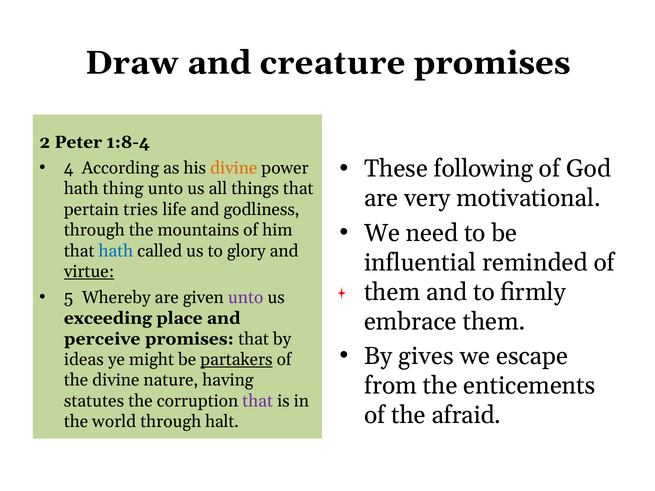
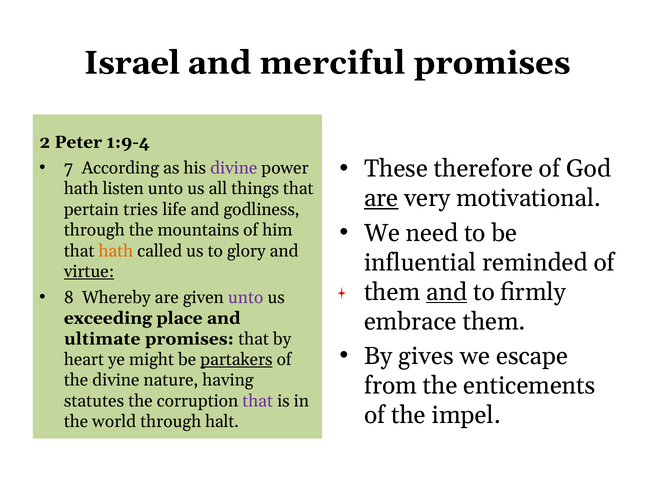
Draw: Draw -> Israel
creature: creature -> merciful
1:8-4: 1:8-4 -> 1:9-4
following: following -> therefore
4: 4 -> 7
divine at (234, 168) colour: orange -> purple
thing: thing -> listen
are at (381, 198) underline: none -> present
hath at (116, 251) colour: blue -> orange
and at (447, 292) underline: none -> present
5: 5 -> 8
perceive: perceive -> ultimate
ideas: ideas -> heart
afraid: afraid -> impel
